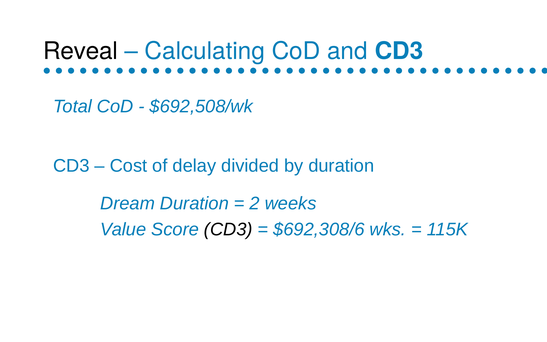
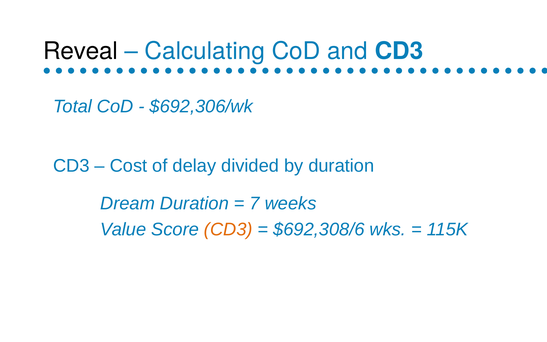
$692,508/wk: $692,508/wk -> $692,306/wk
2: 2 -> 7
CD3 at (228, 230) colour: black -> orange
